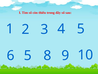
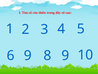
6 5: 5 -> 9
